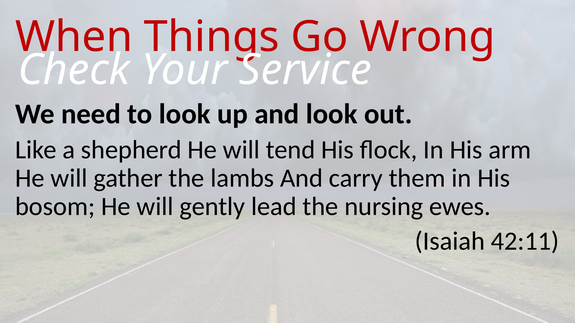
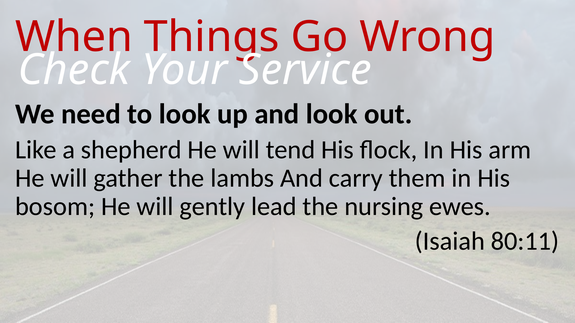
42:11: 42:11 -> 80:11
